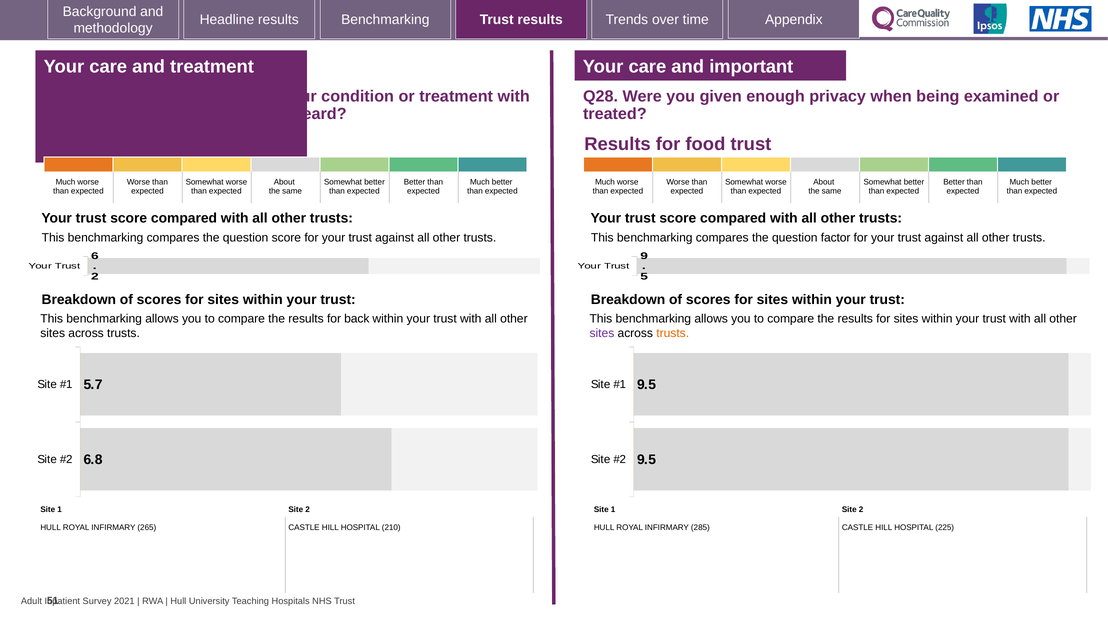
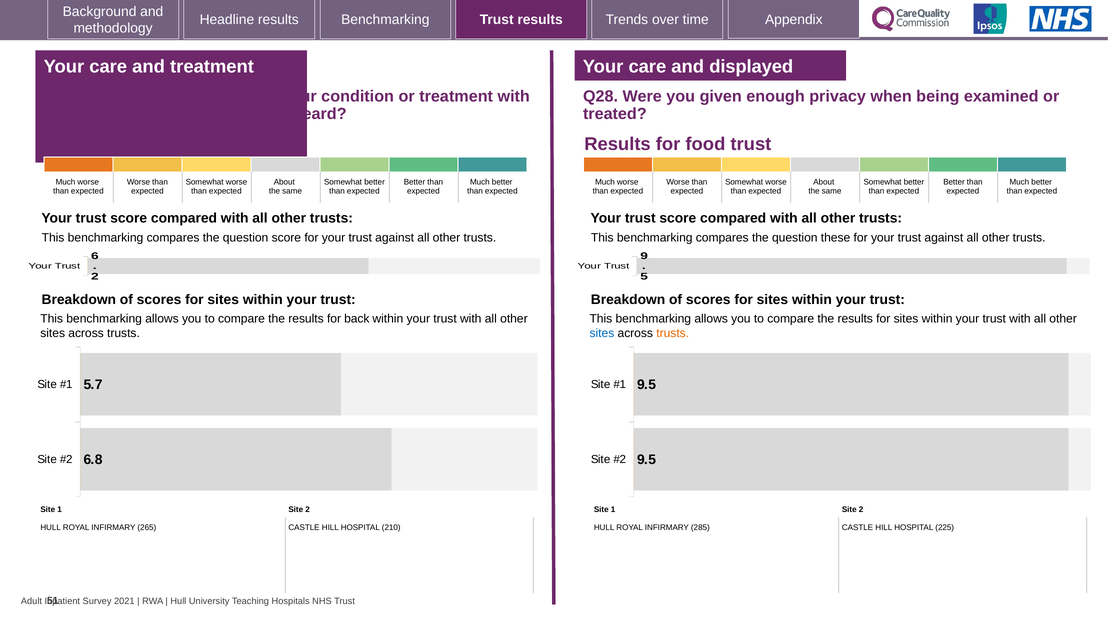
important: important -> displayed
factor: factor -> these
sites at (602, 333) colour: purple -> blue
